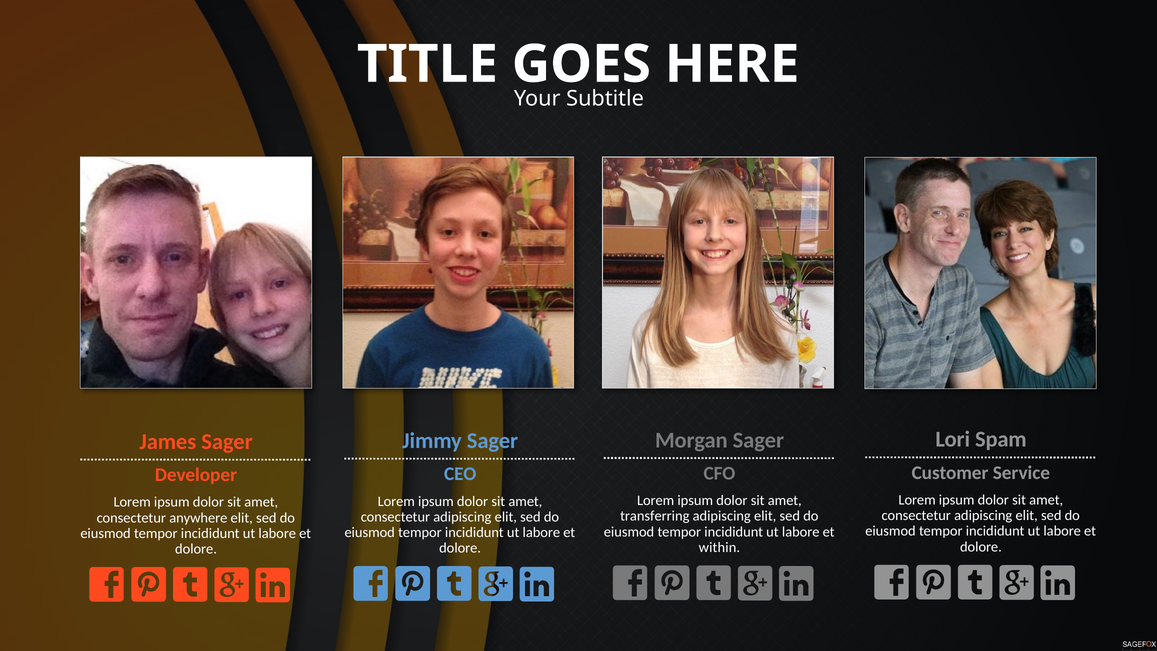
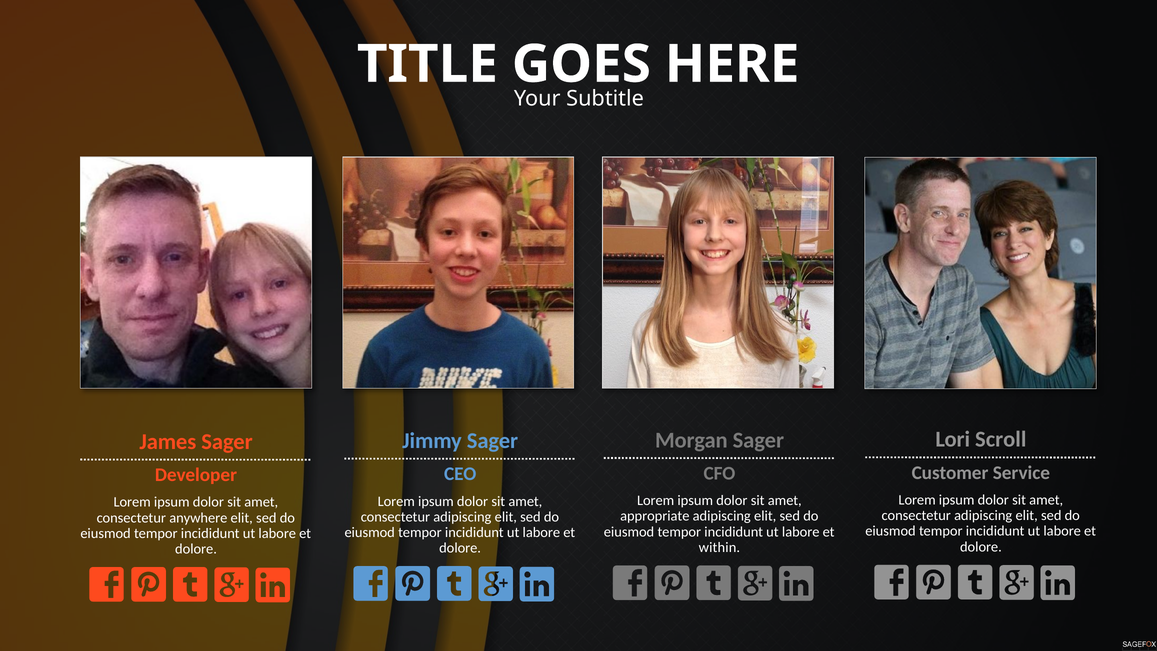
Spam: Spam -> Scroll
transferring: transferring -> appropriate
